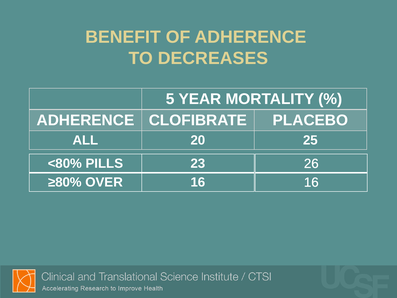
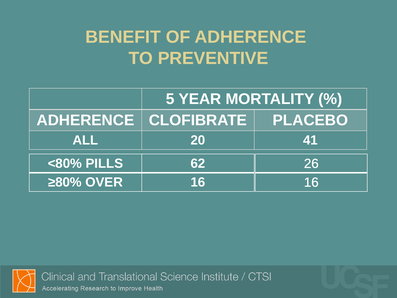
DECREASES: DECREASES -> PREVENTIVE
25: 25 -> 41
23: 23 -> 62
